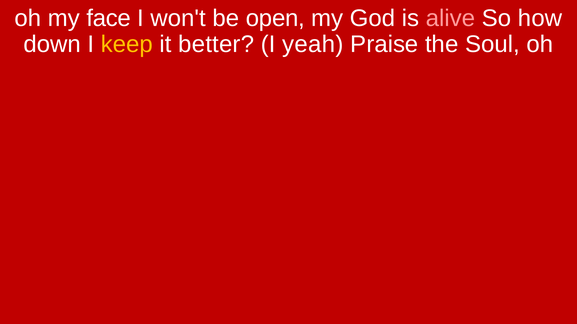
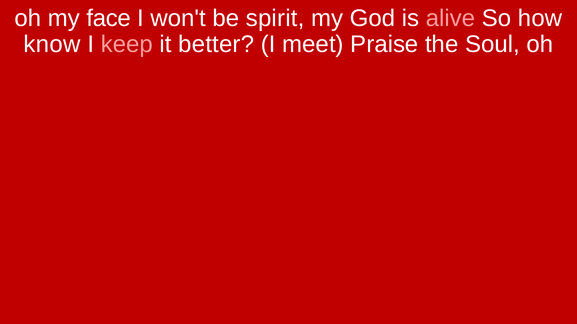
open: open -> spirit
down: down -> know
keep colour: yellow -> pink
yeah: yeah -> meet
